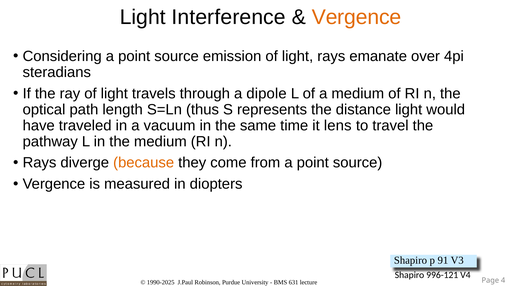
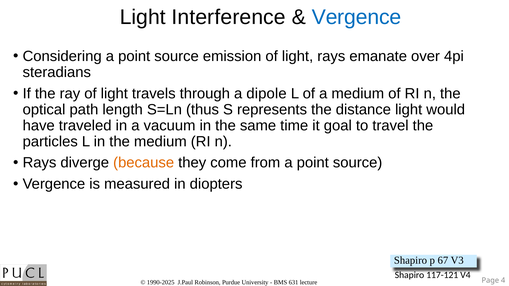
Vergence at (357, 17) colour: orange -> blue
lens: lens -> goal
pathway: pathway -> particles
91: 91 -> 67
996-121: 996-121 -> 117-121
